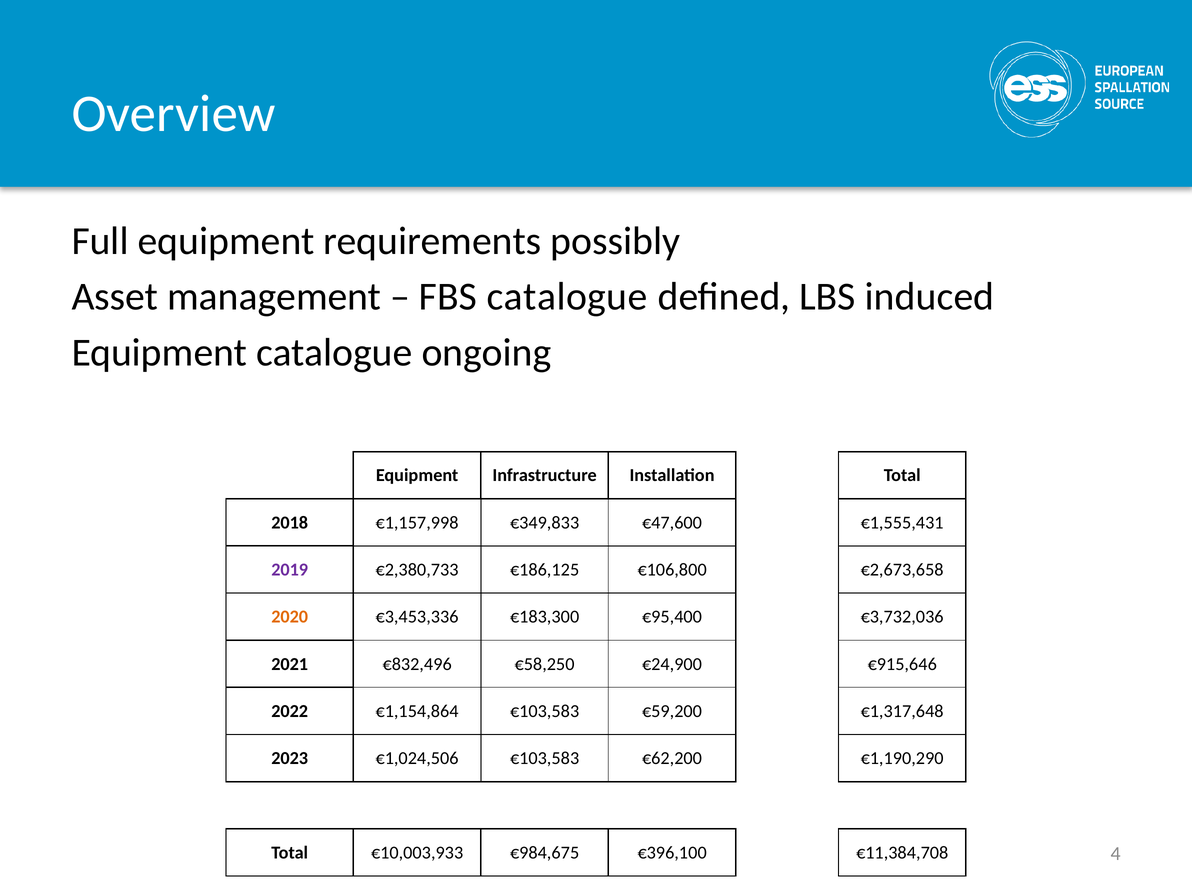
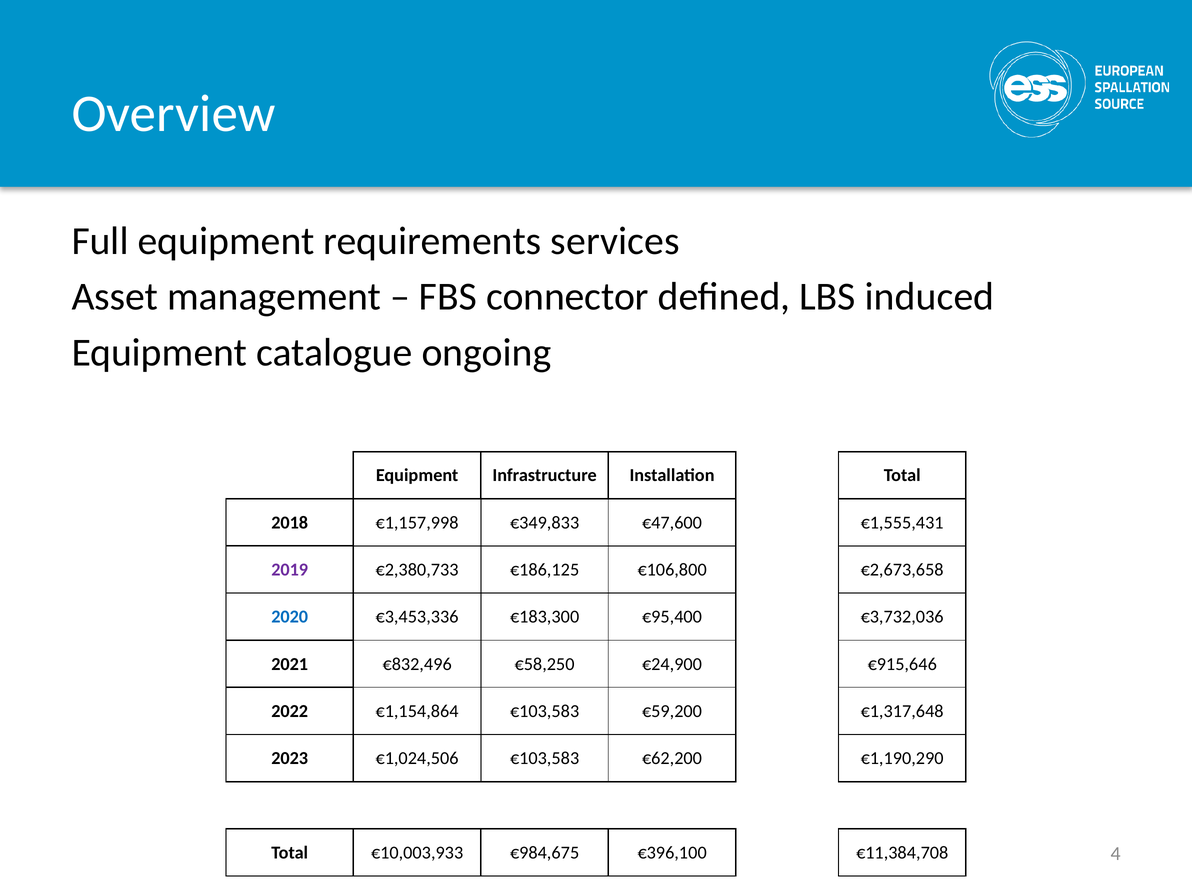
possibly: possibly -> services
FBS catalogue: catalogue -> connector
2020 colour: orange -> blue
